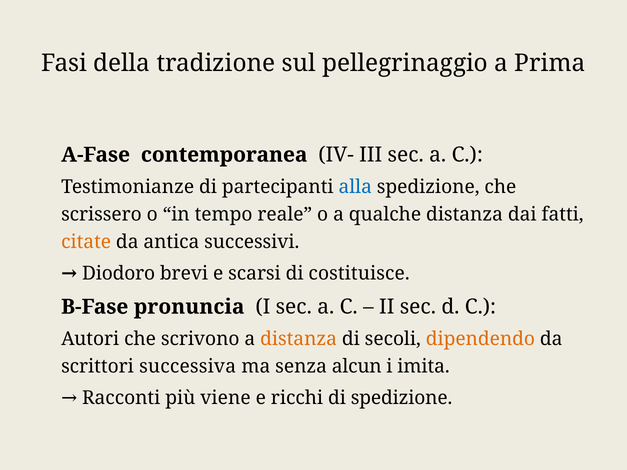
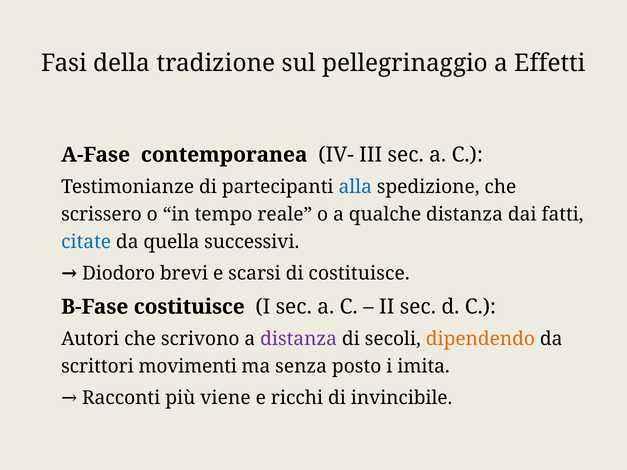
Prima: Prima -> Effetti
citate colour: orange -> blue
antica: antica -> quella
B-Fase pronuncia: pronuncia -> costituisce
distanza at (299, 339) colour: orange -> purple
successiva: successiva -> movimenti
alcun: alcun -> posto
di spedizione: spedizione -> invincibile
